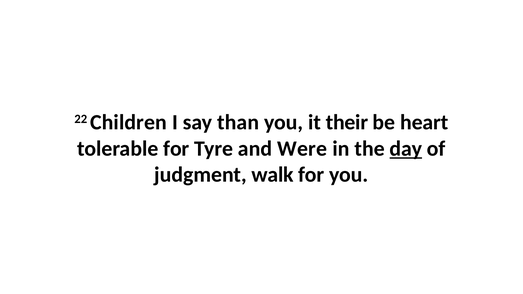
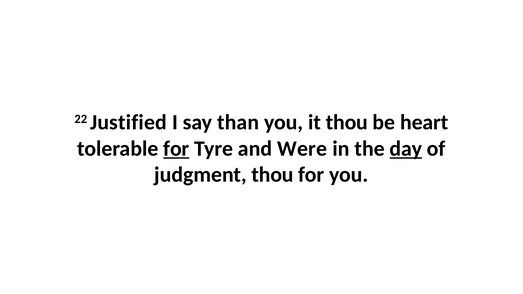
Children: Children -> Justified
it their: their -> thou
for at (176, 149) underline: none -> present
judgment walk: walk -> thou
